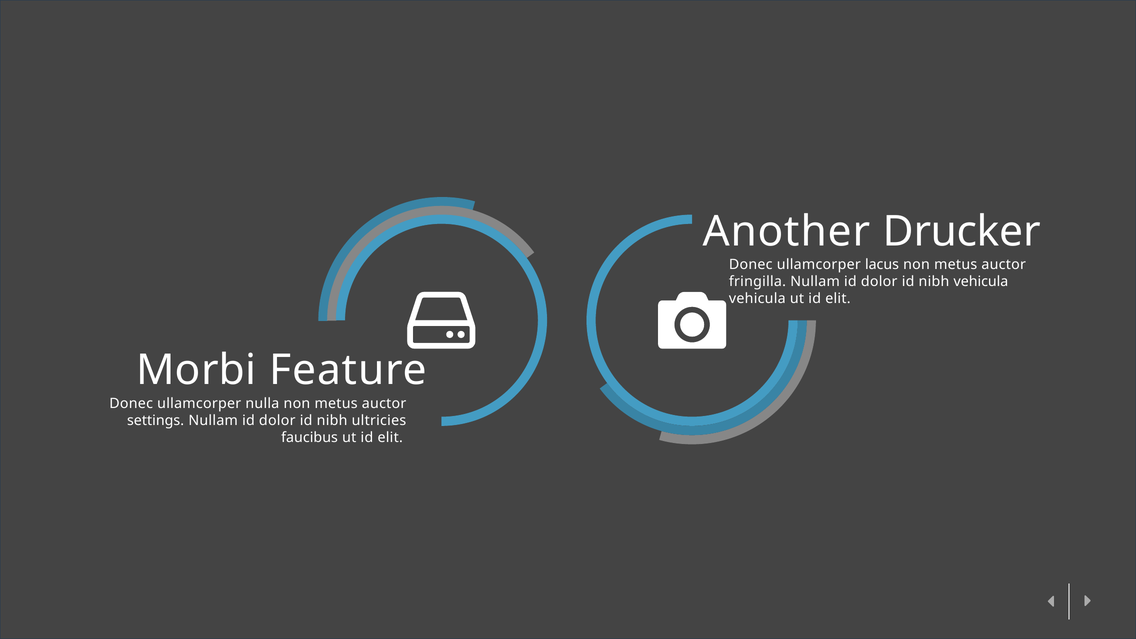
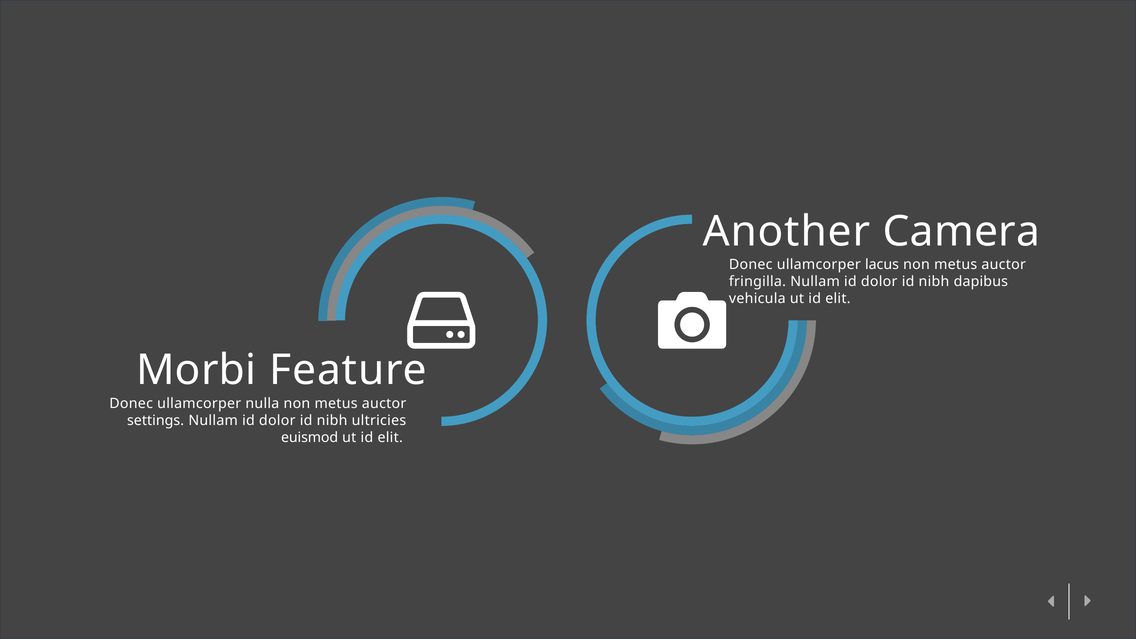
Drucker: Drucker -> Camera
nibh vehicula: vehicula -> dapibus
faucibus: faucibus -> euismod
